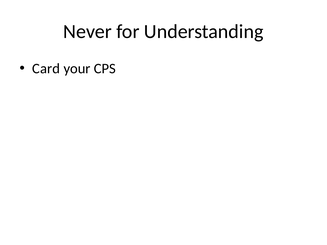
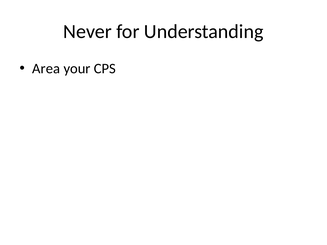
Card: Card -> Area
